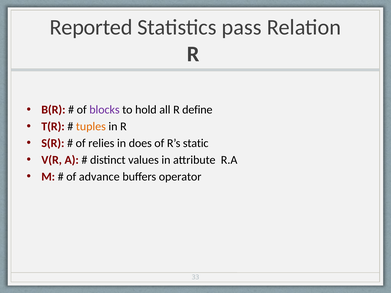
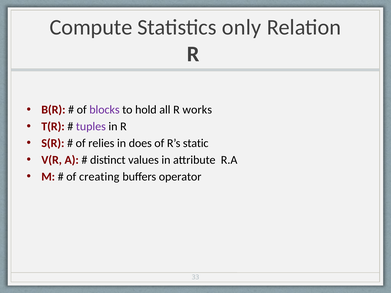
Reported: Reported -> Compute
pass: pass -> only
define: define -> works
tuples colour: orange -> purple
advance: advance -> creating
